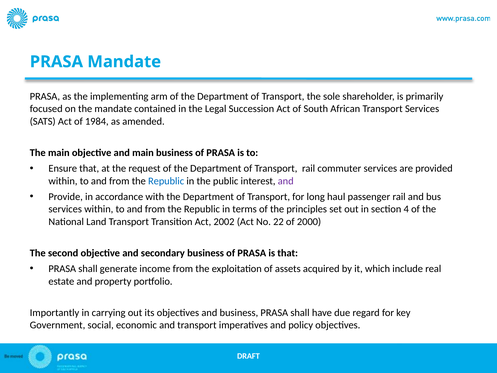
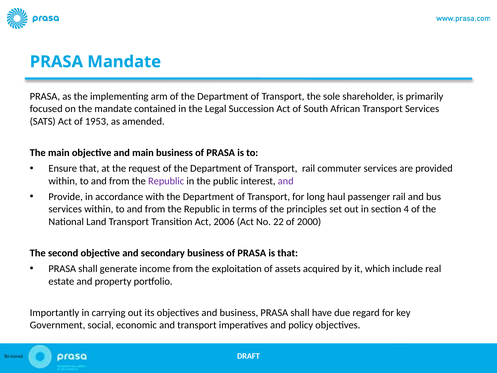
1984: 1984 -> 1953
Republic at (166, 181) colour: blue -> purple
2002: 2002 -> 2006
